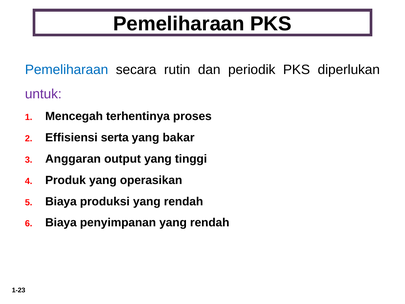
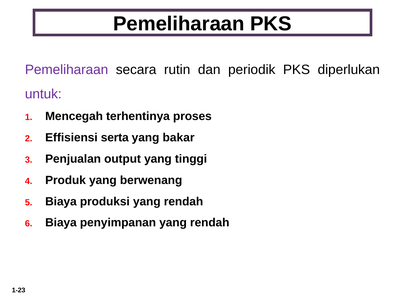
Pemeliharaan at (67, 70) colour: blue -> purple
Anggaran: Anggaran -> Penjualan
operasikan: operasikan -> berwenang
